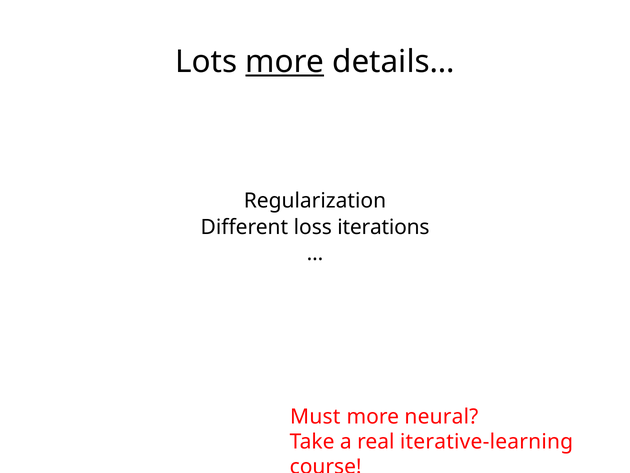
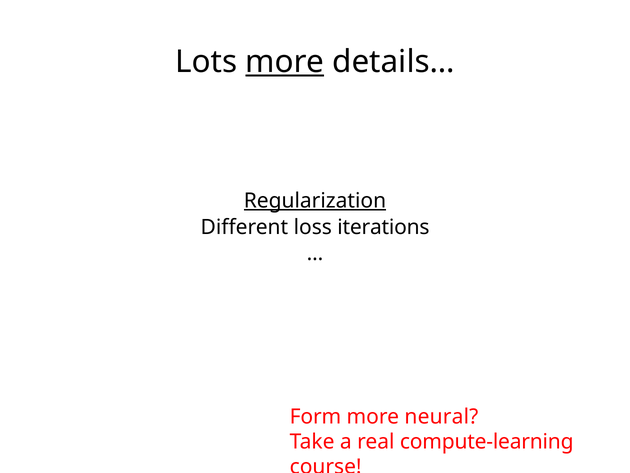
Regularization underline: none -> present
Must: Must -> Form
iterative-learning: iterative-learning -> compute-learning
